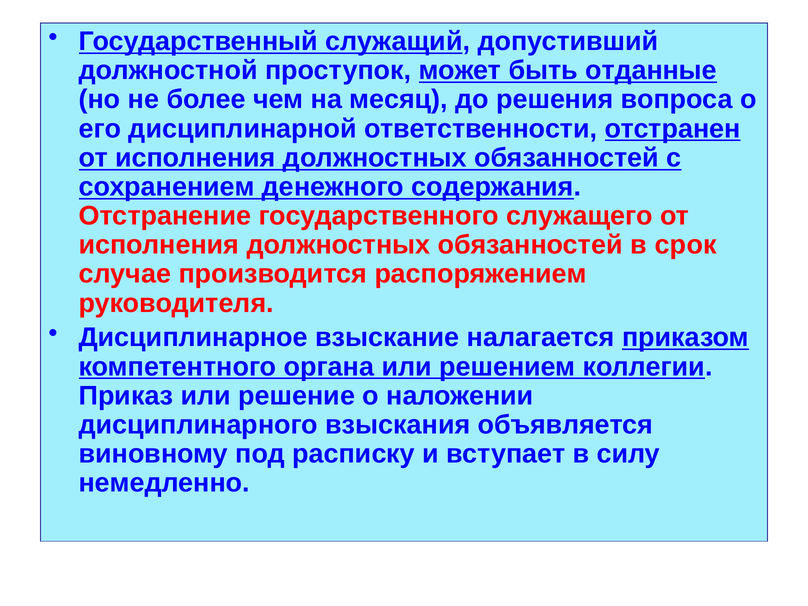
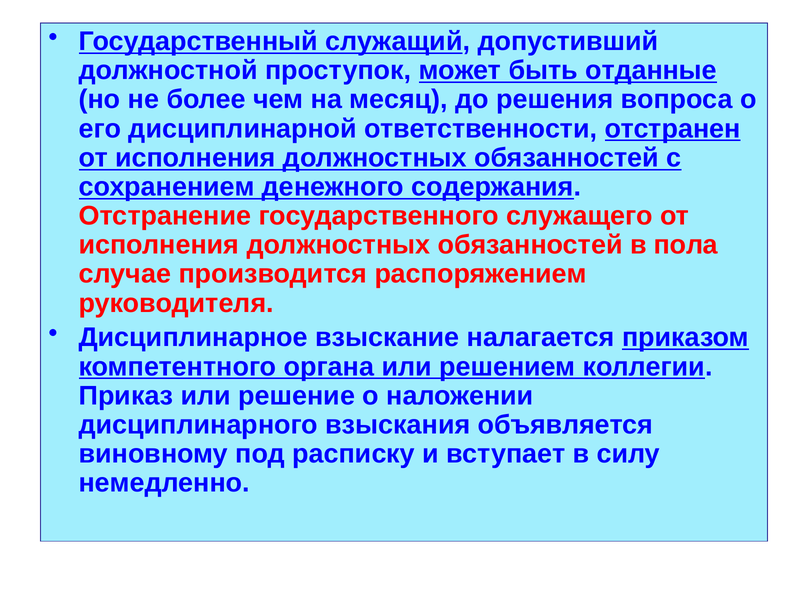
срок: срок -> пола
